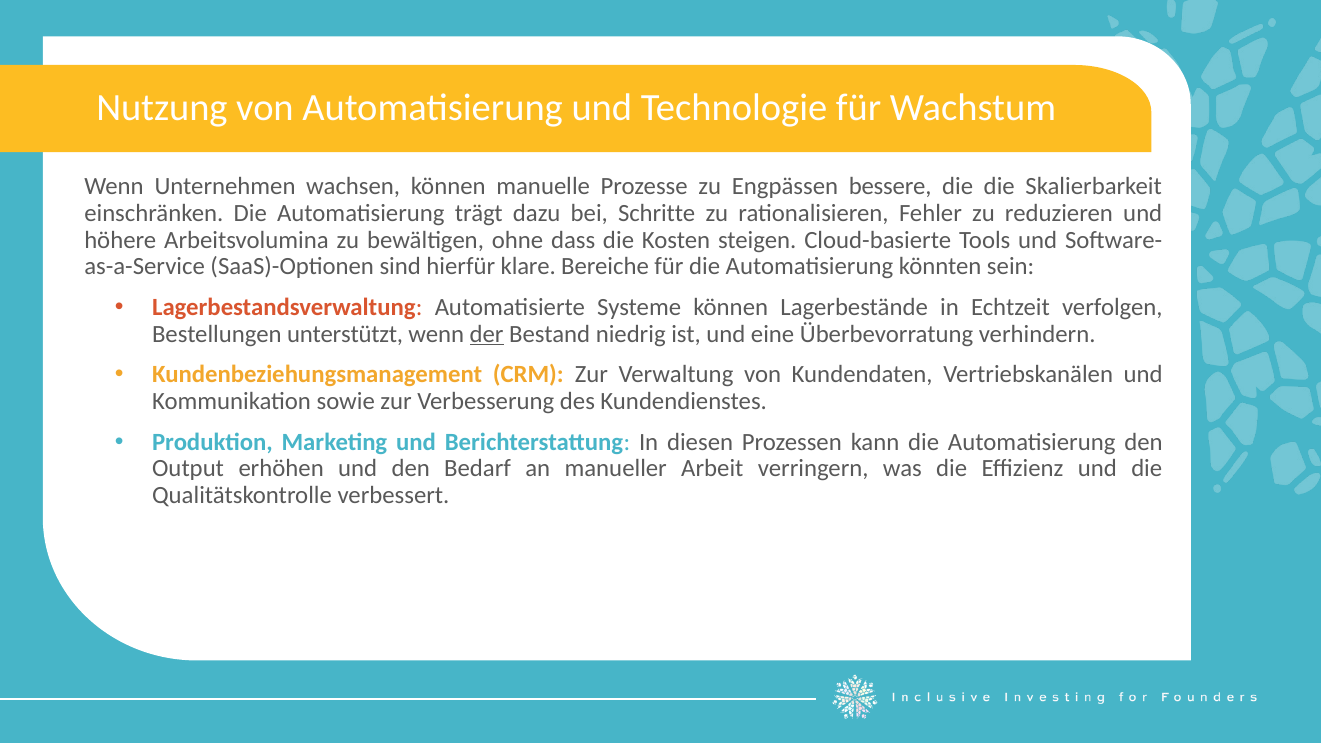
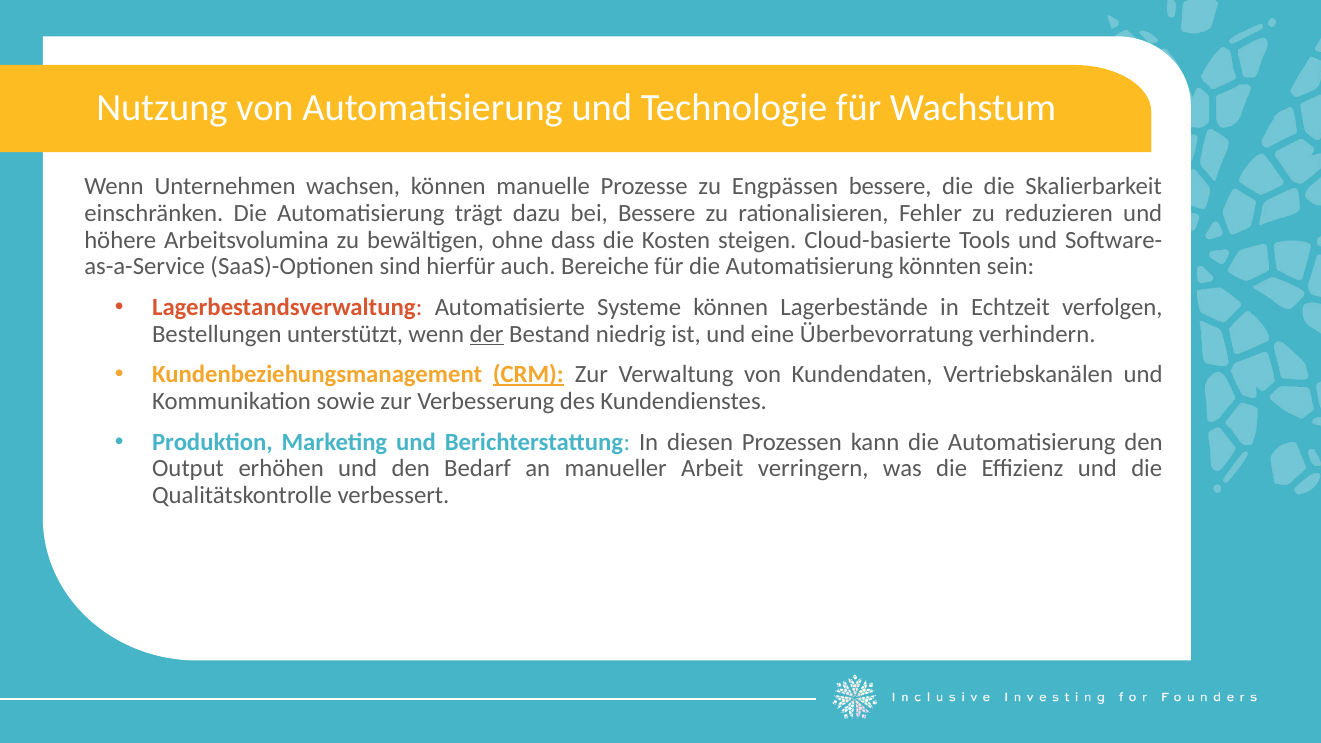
bei Schritte: Schritte -> Bessere
klare: klare -> auch
CRM underline: none -> present
